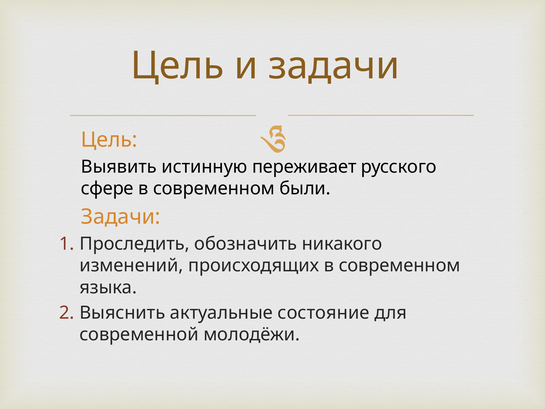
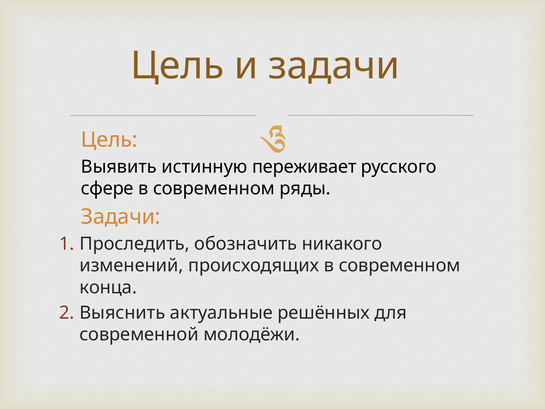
были: были -> ряды
языка: языка -> конца
состояние: состояние -> решённых
